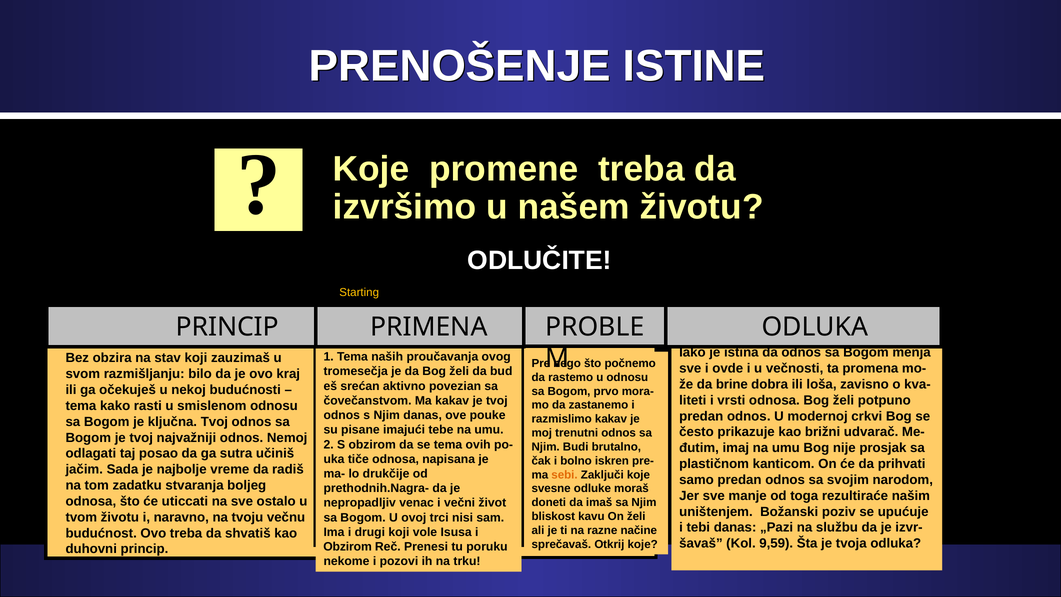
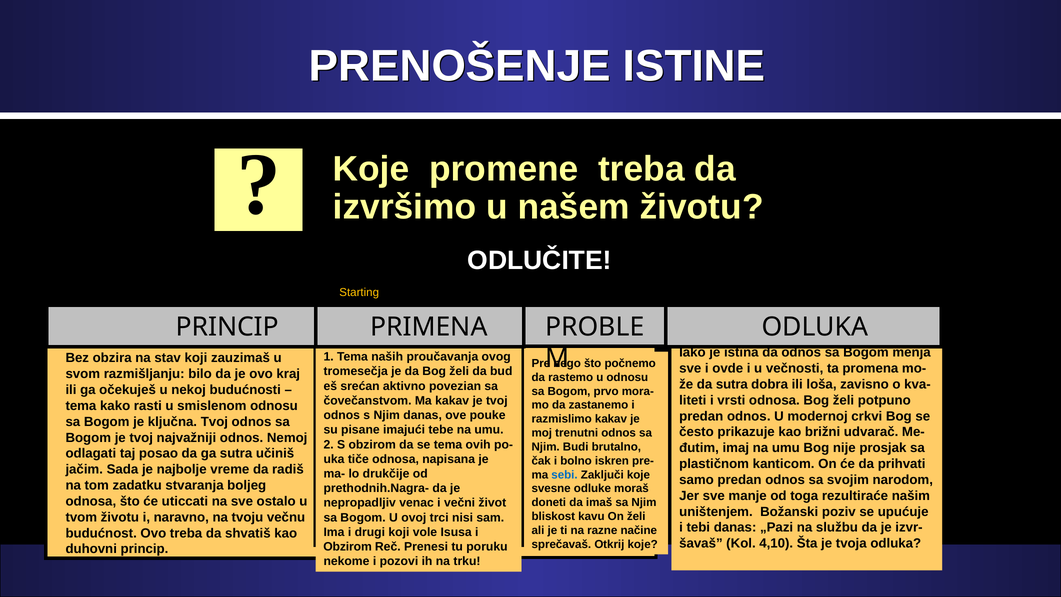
da brine: brine -> sutra
sebi colour: orange -> blue
9,59: 9,59 -> 4,10
